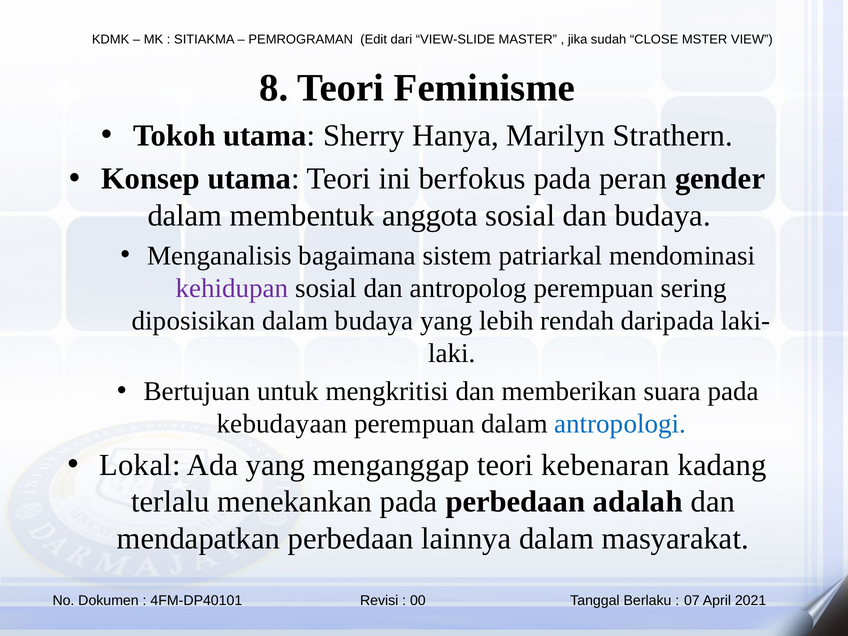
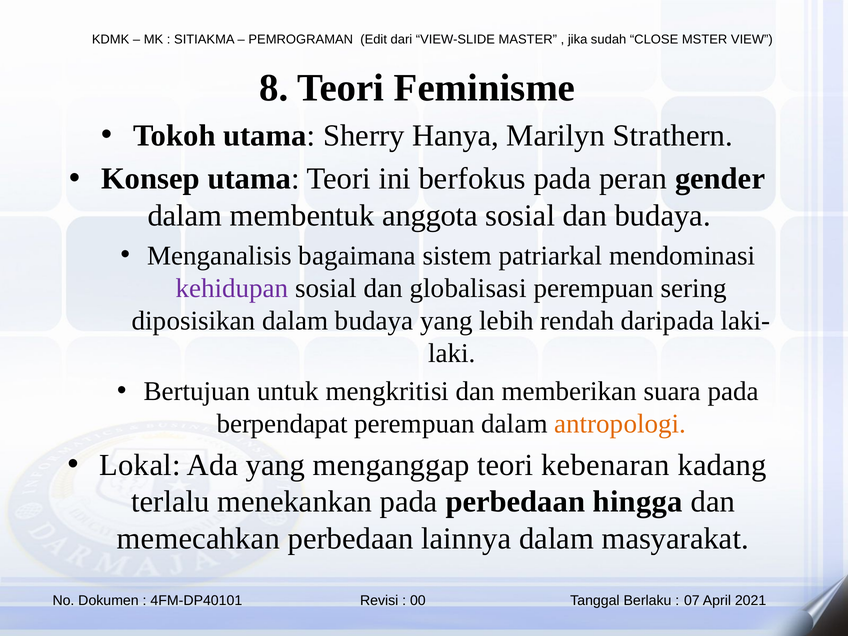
antropolog: antropolog -> globalisasi
kebudayaan: kebudayaan -> berpendapat
antropologi colour: blue -> orange
adalah: adalah -> hingga
mendapatkan: mendapatkan -> memecahkan
